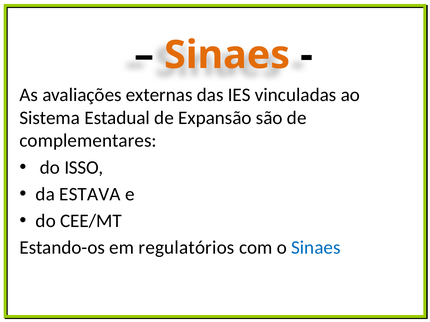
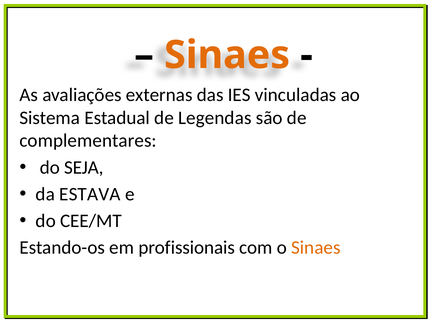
Expansão: Expansão -> Legendas
ISSO: ISSO -> SEJA
regulatórios: regulatórios -> profissionais
Sinaes at (316, 248) colour: blue -> orange
